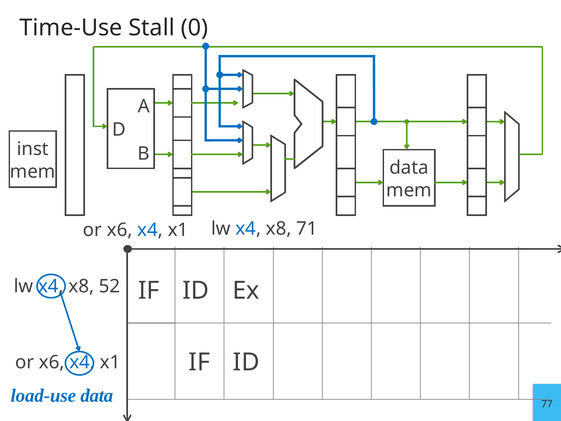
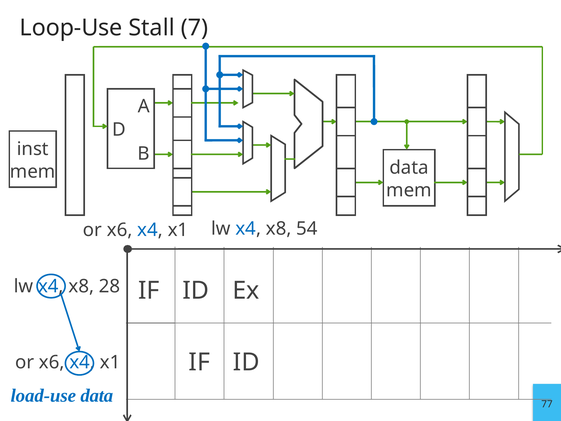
Time-Use: Time-Use -> Loop-Use
0: 0 -> 7
71: 71 -> 54
52: 52 -> 28
